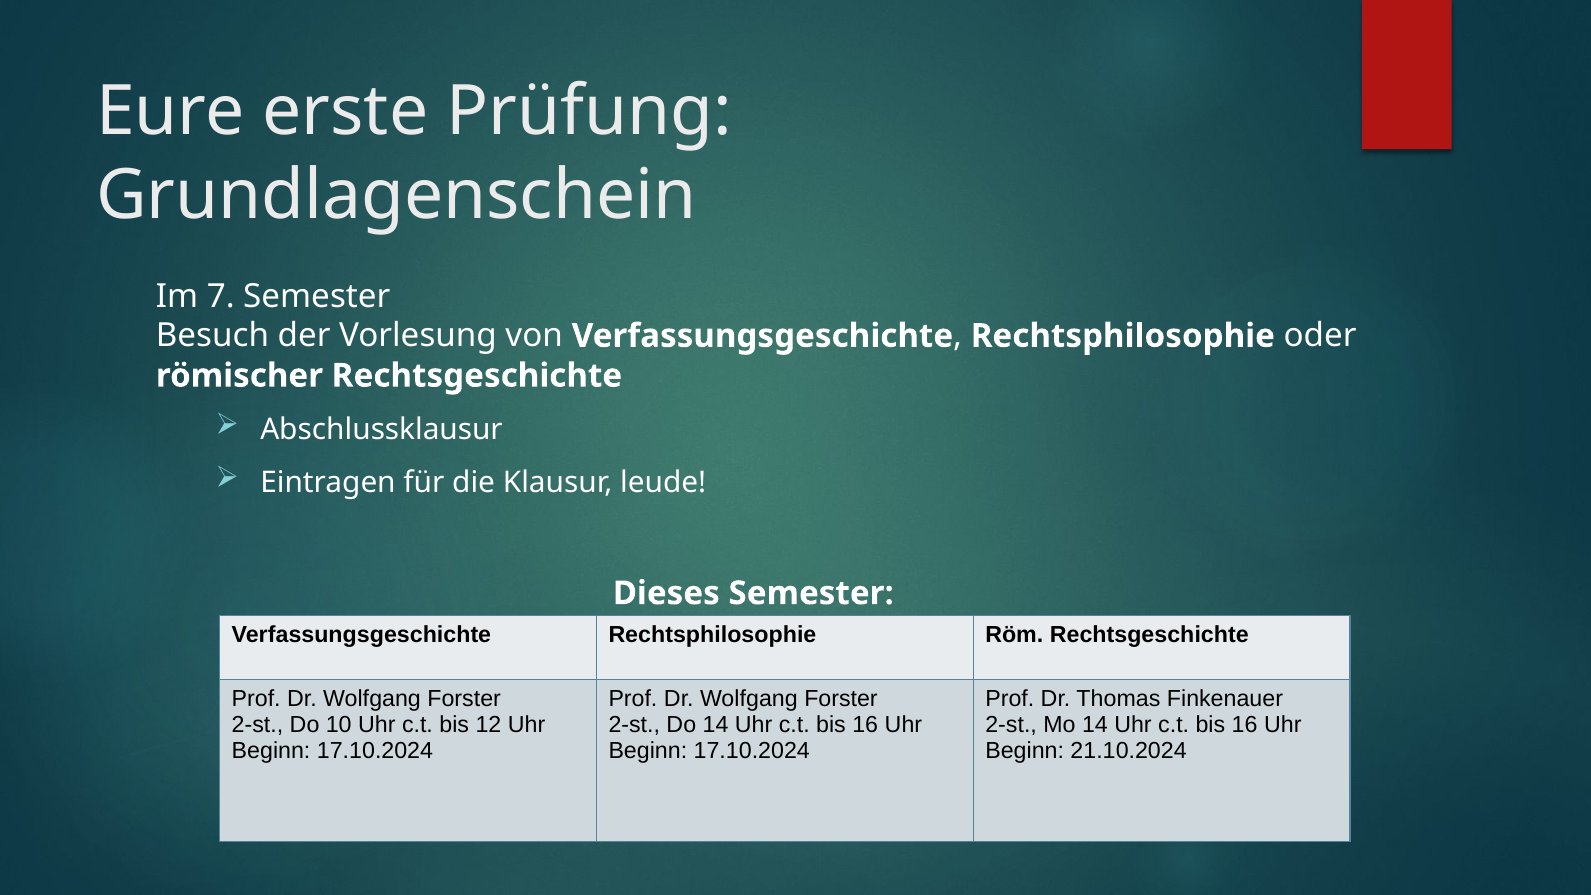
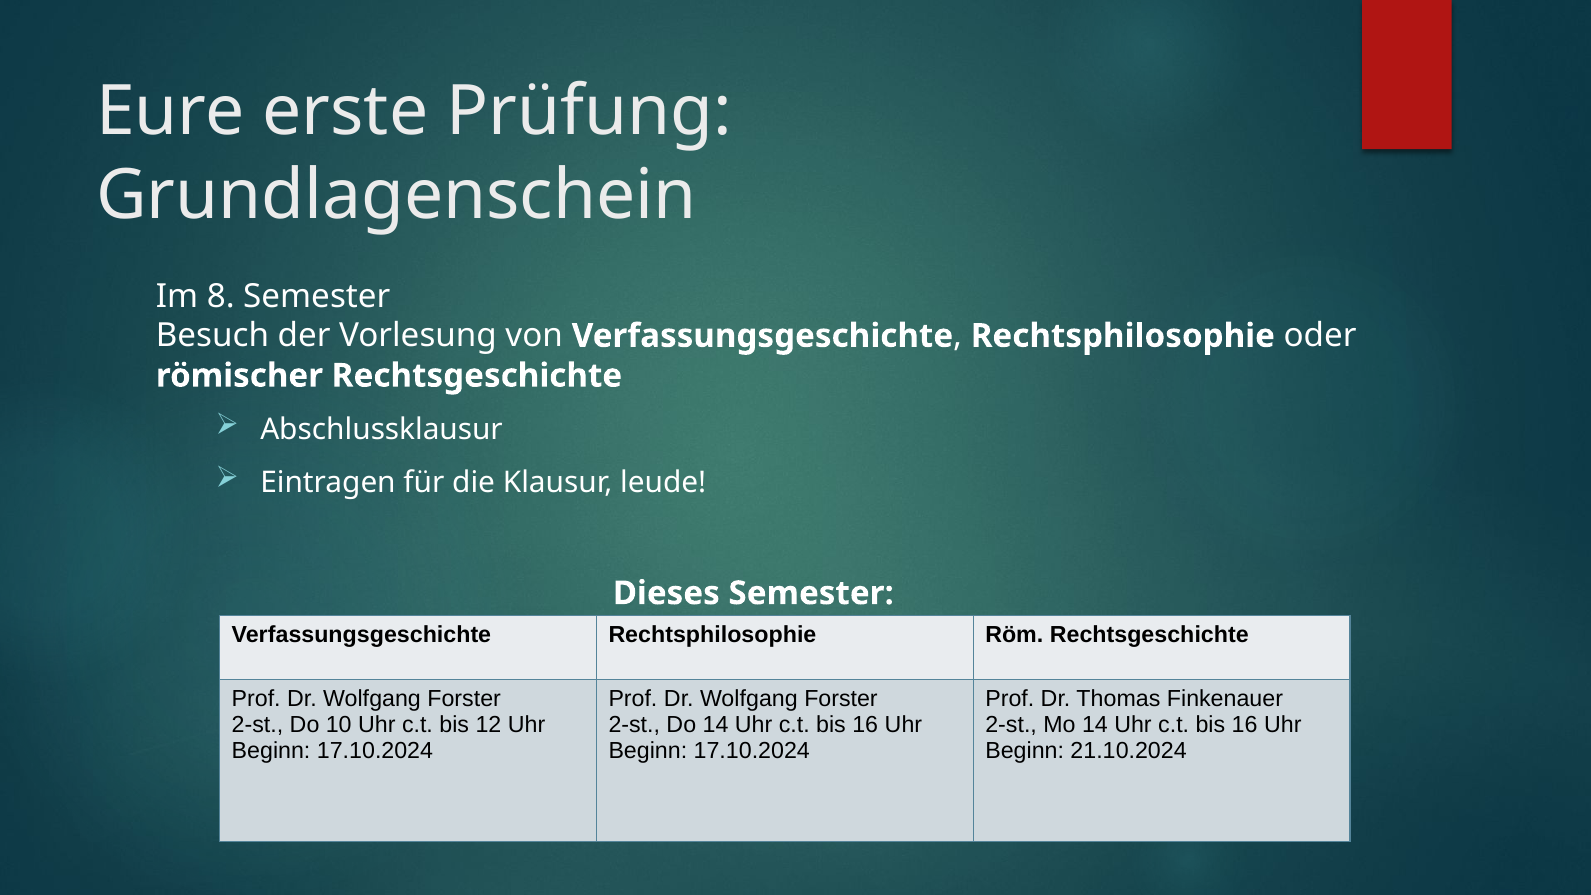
7: 7 -> 8
